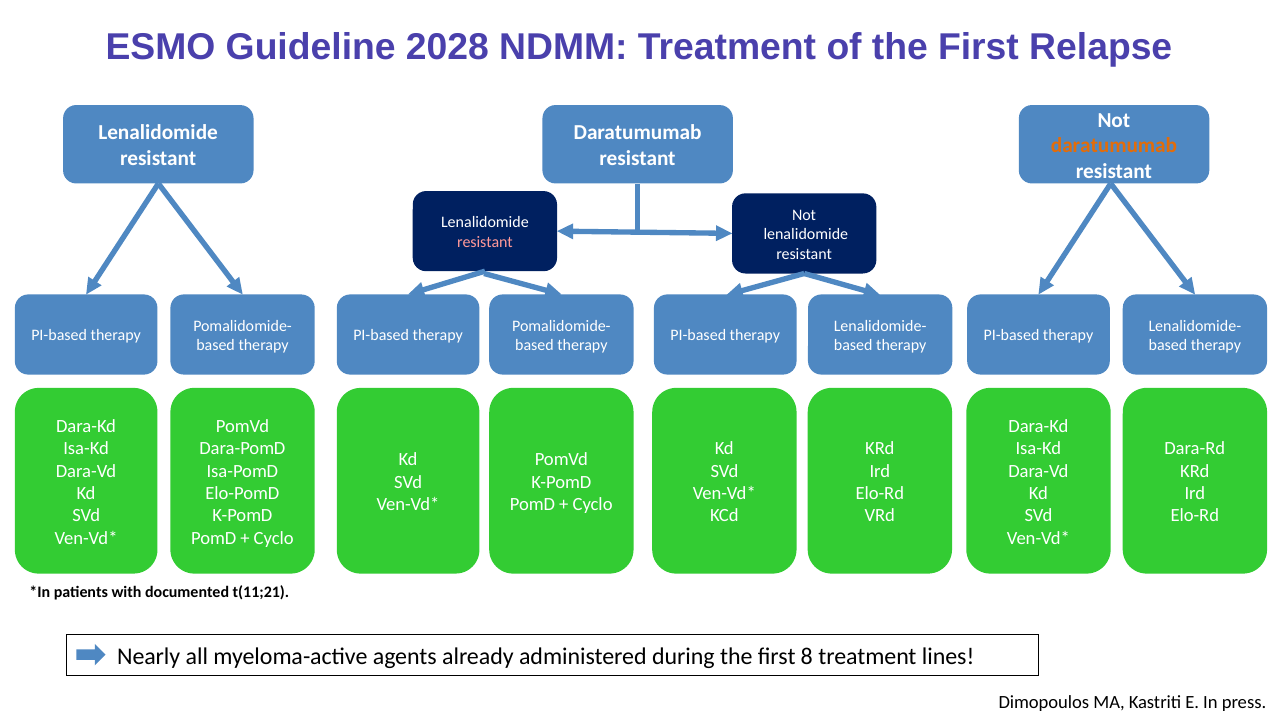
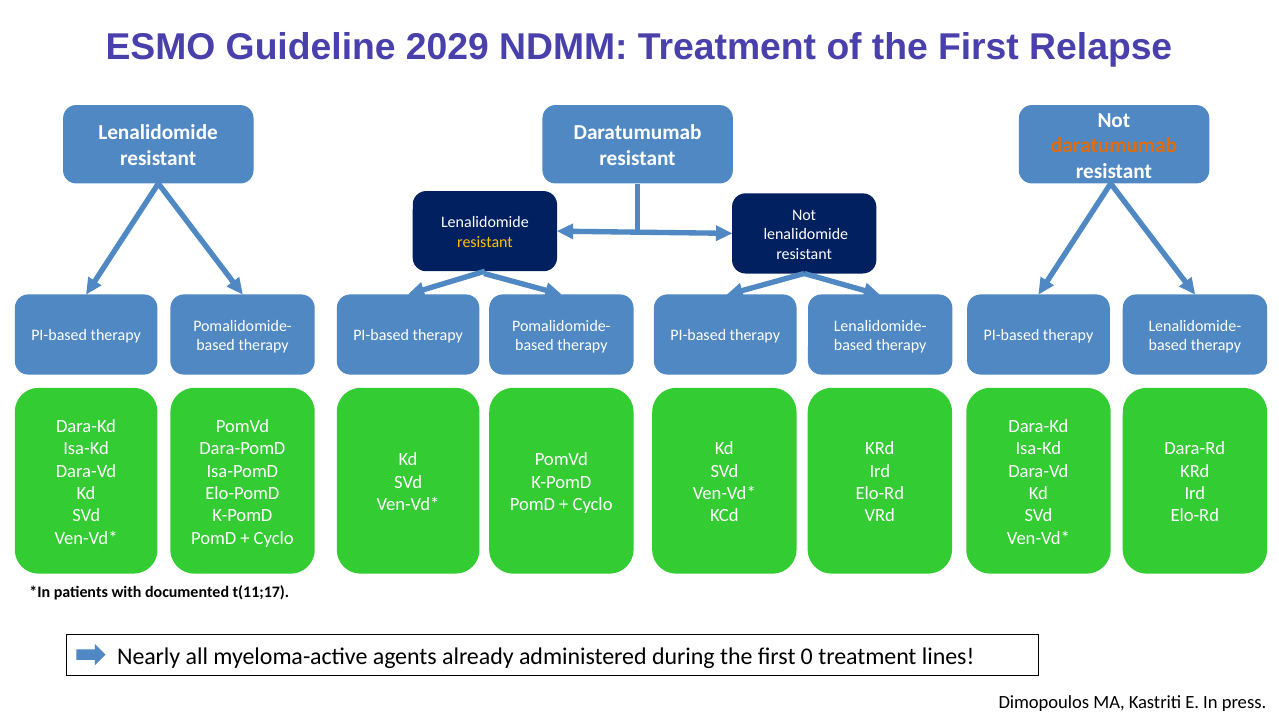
2028: 2028 -> 2029
resistant at (485, 242) colour: pink -> yellow
t(11;21: t(11;21 -> t(11;17
8: 8 -> 0
